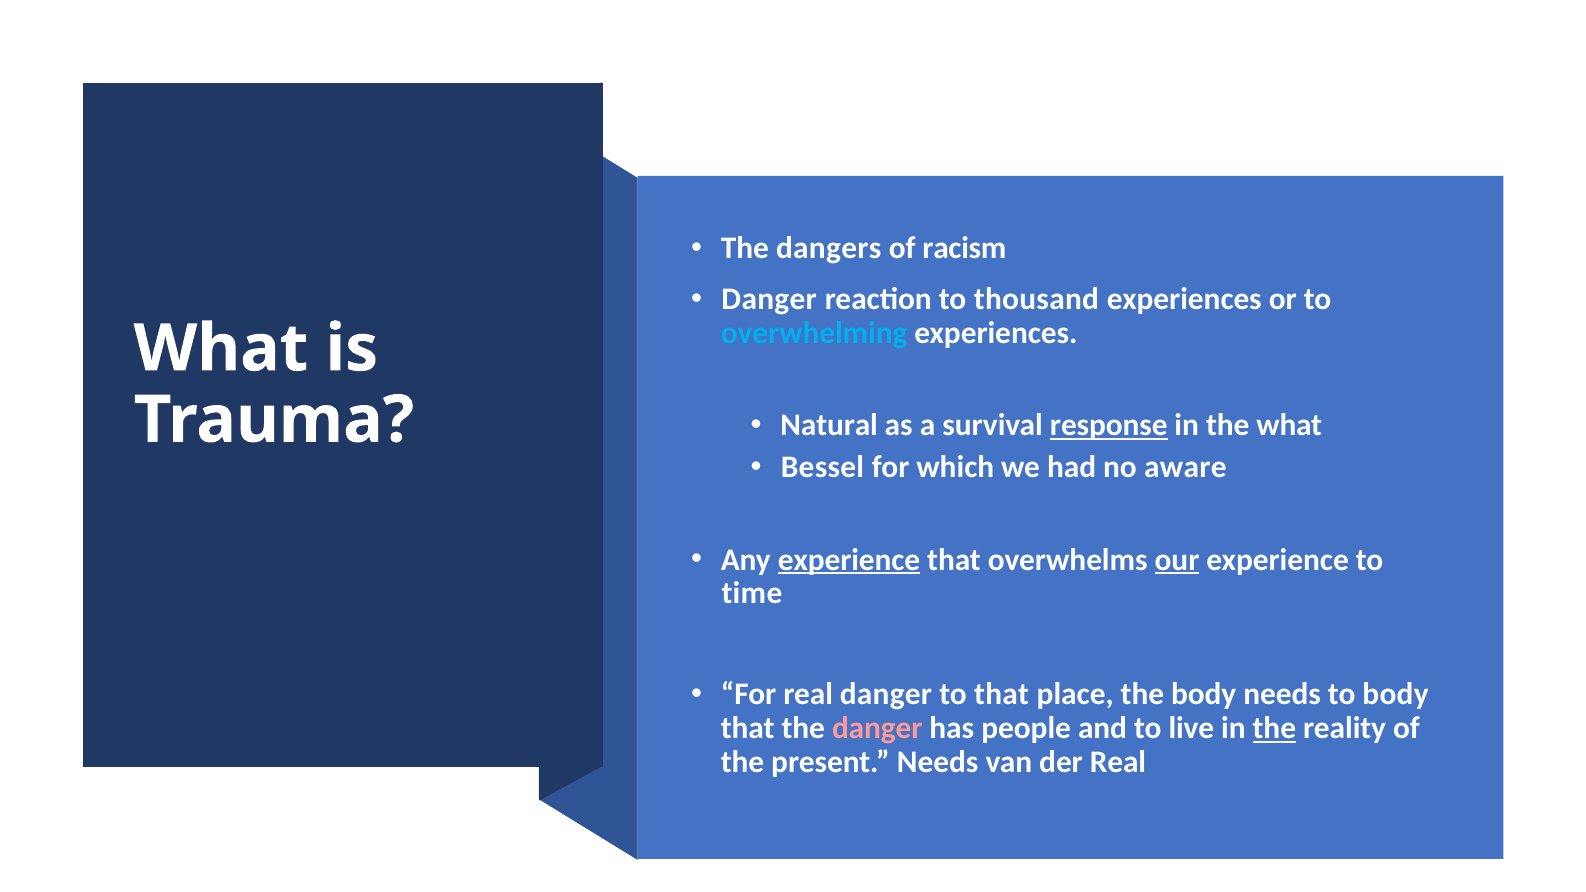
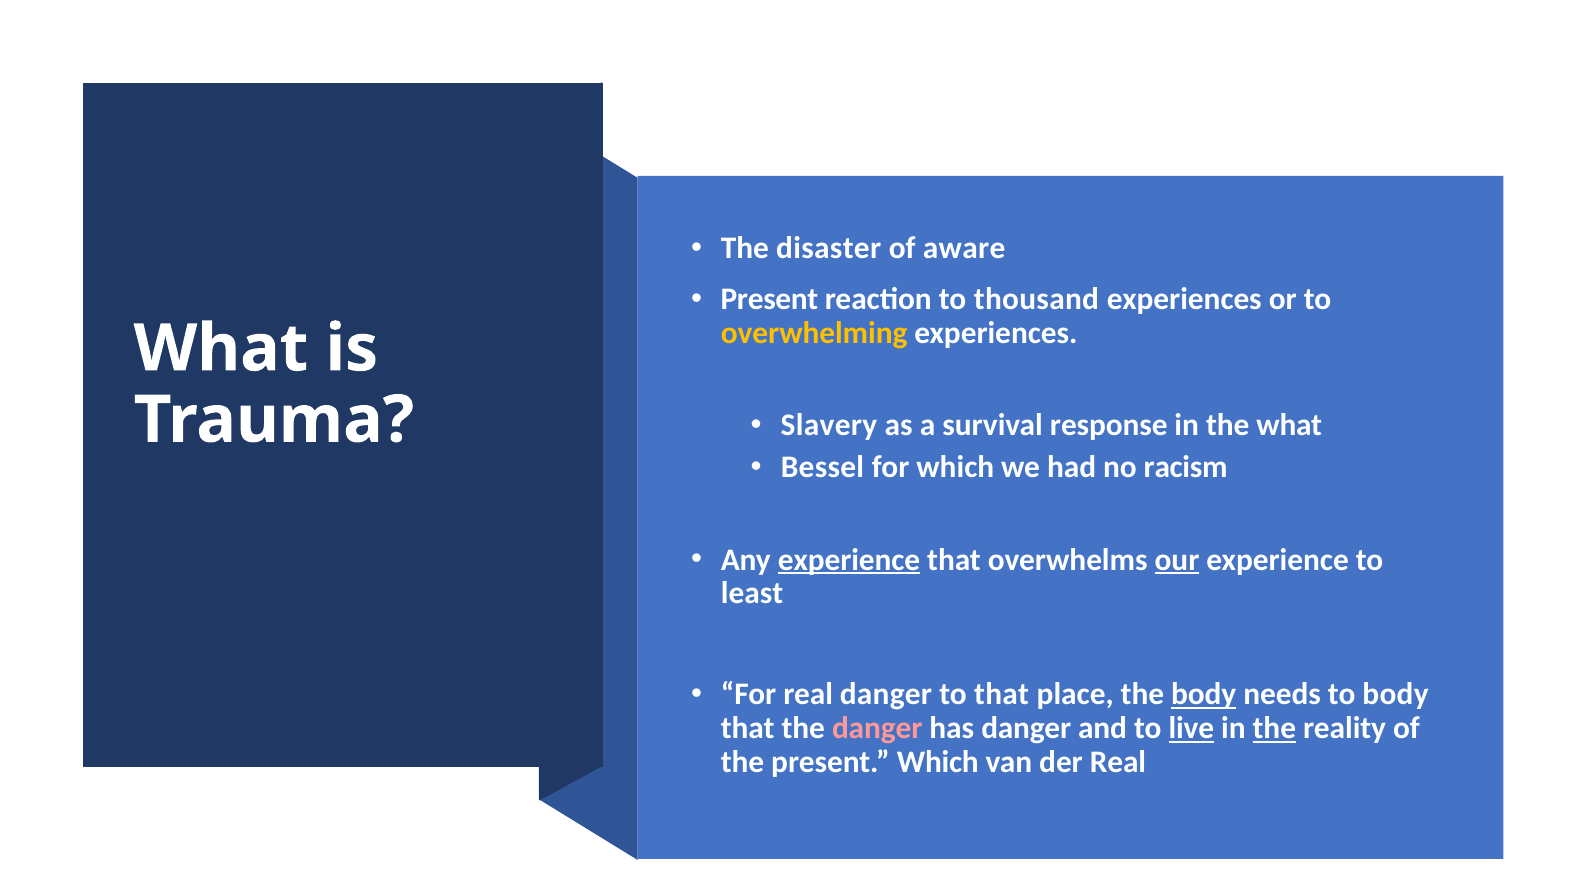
dangers: dangers -> disaster
racism: racism -> aware
Danger at (769, 299): Danger -> Present
overwhelming colour: light blue -> yellow
Natural: Natural -> Slavery
response underline: present -> none
aware: aware -> racism
time: time -> least
body at (1204, 694) underline: none -> present
has people: people -> danger
live underline: none -> present
present Needs: Needs -> Which
